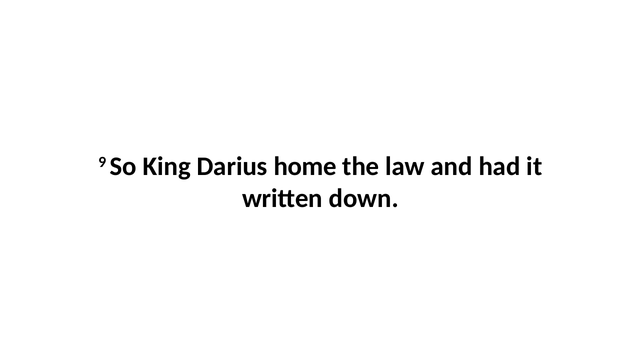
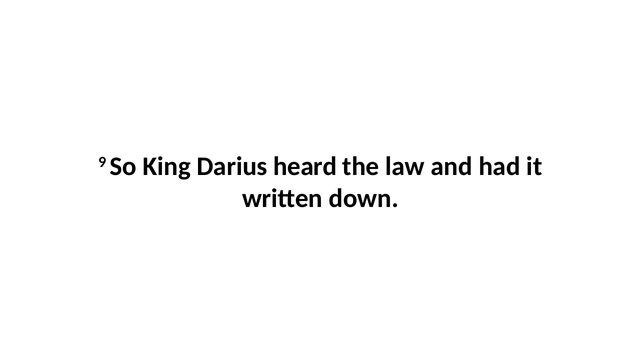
home: home -> heard
